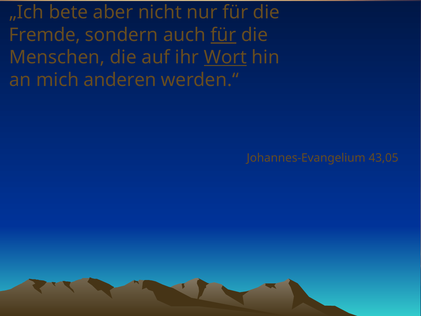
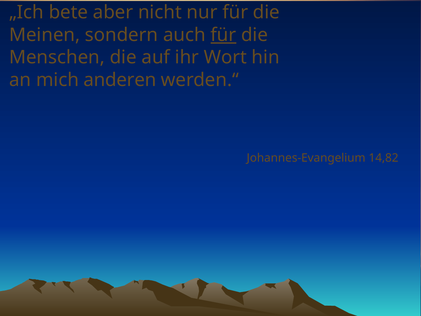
Fremde: Fremde -> Meinen
Wort underline: present -> none
43,05: 43,05 -> 14,82
